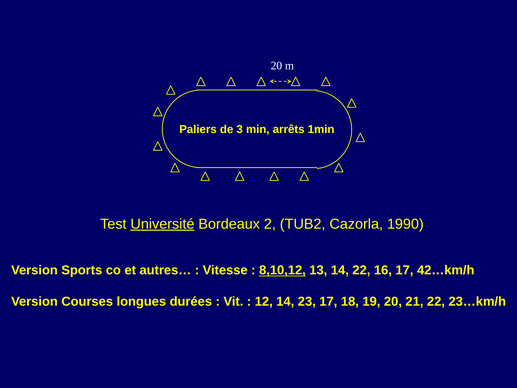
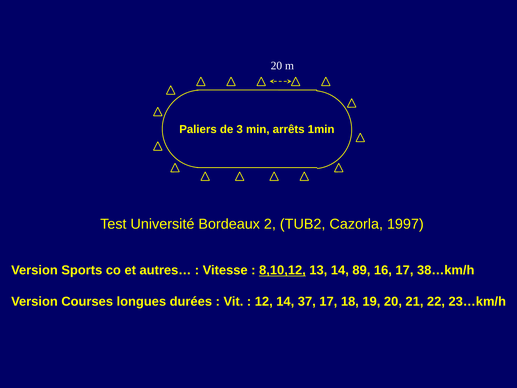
Université underline: present -> none
1990: 1990 -> 1997
14 22: 22 -> 89
42…km/h: 42…km/h -> 38…km/h
23: 23 -> 37
